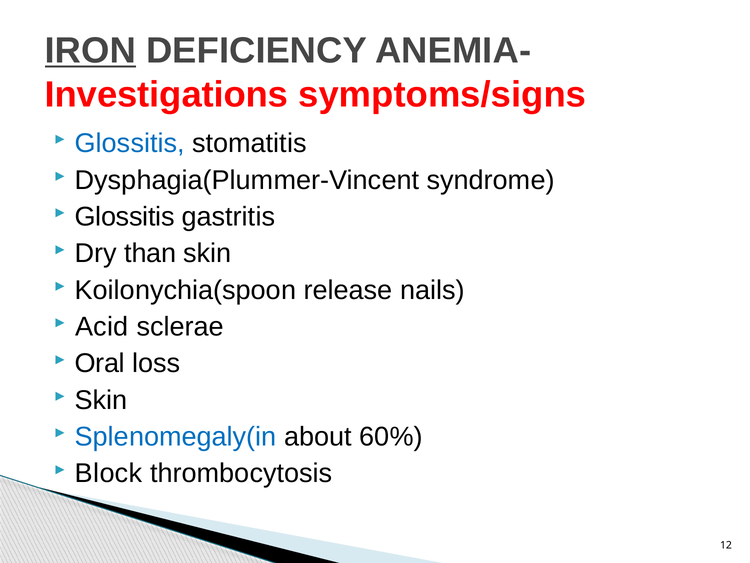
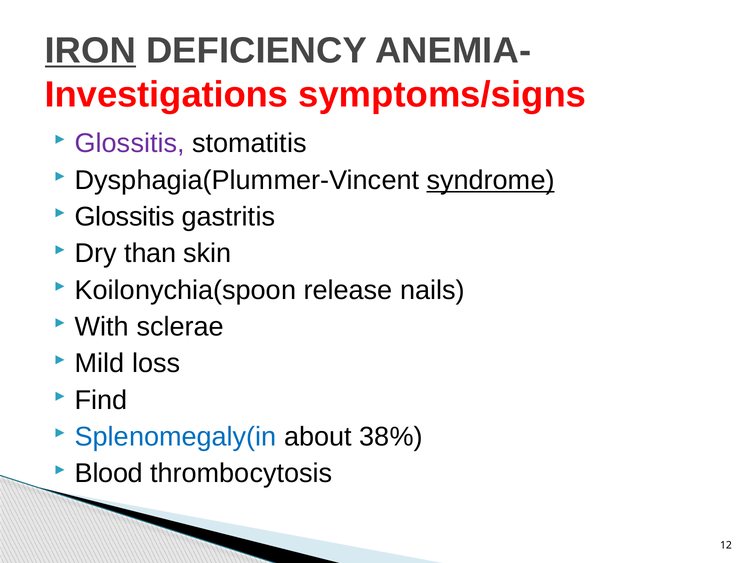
Glossitis at (130, 143) colour: blue -> purple
syndrome underline: none -> present
Acid: Acid -> With
Oral: Oral -> Mild
Skin at (101, 400): Skin -> Find
60%: 60% -> 38%
Block: Block -> Blood
